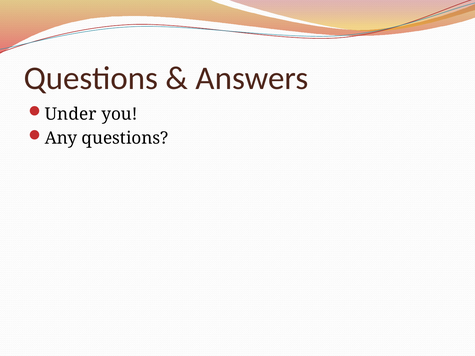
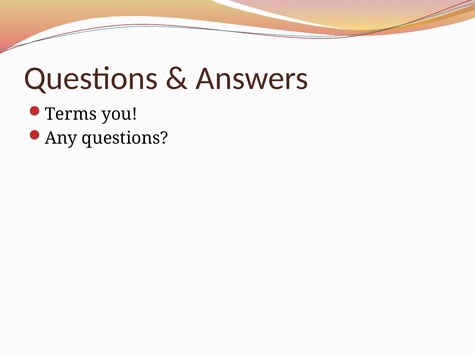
Under: Under -> Terms
